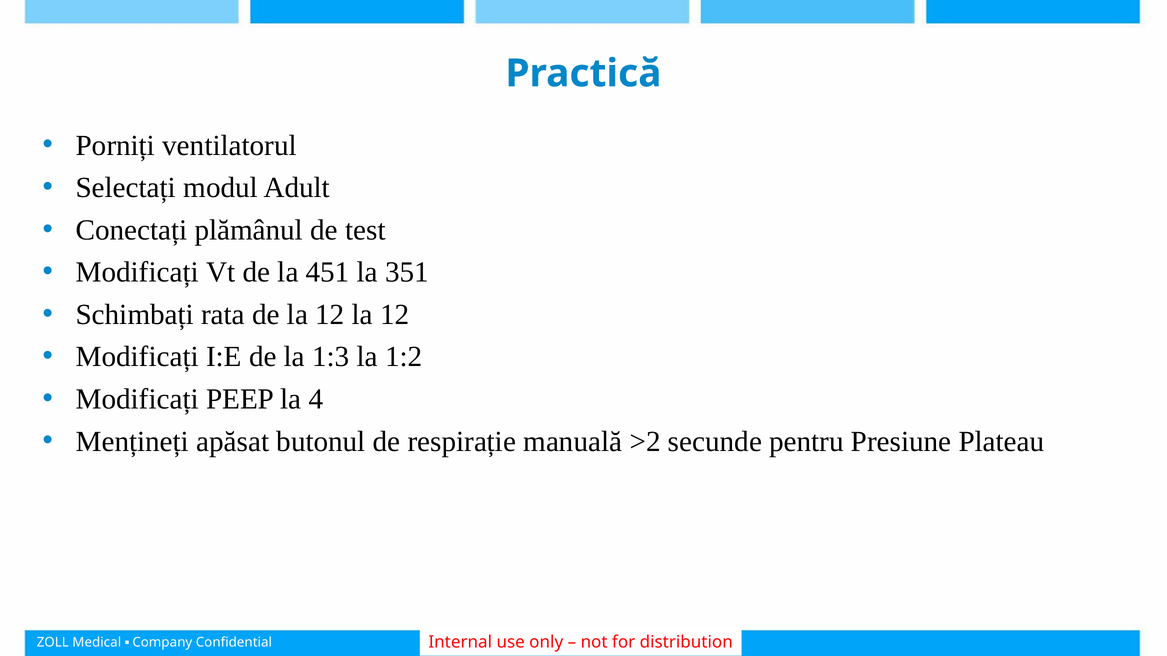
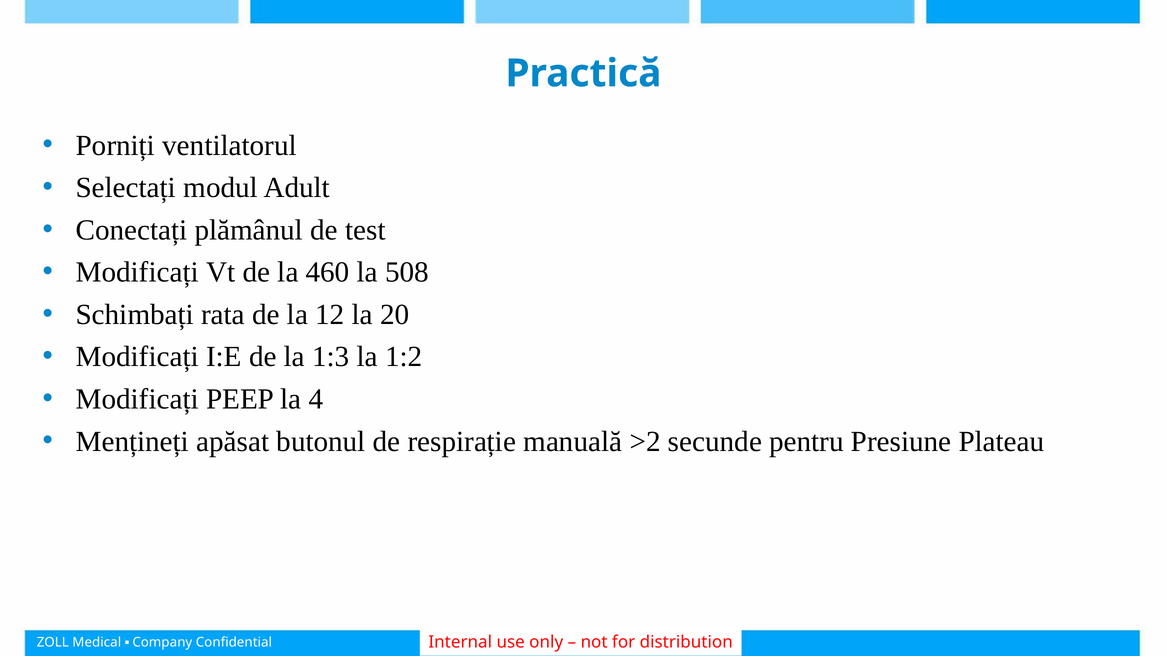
451: 451 -> 460
351: 351 -> 508
12 la 12: 12 -> 20
